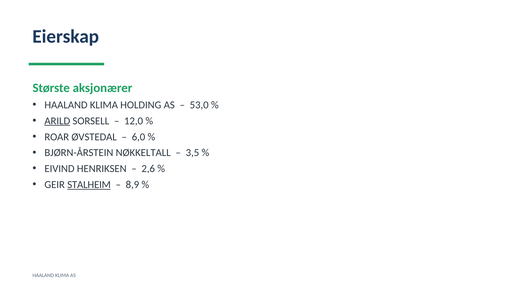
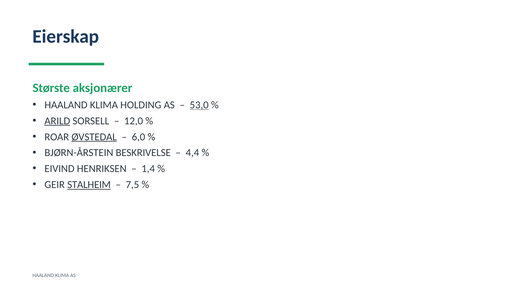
53,0 underline: none -> present
ØVSTEDAL underline: none -> present
NØKKELTALL: NØKKELTALL -> BESKRIVELSE
3,5: 3,5 -> 4,4
2,6: 2,6 -> 1,4
8,9: 8,9 -> 7,5
